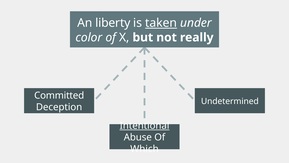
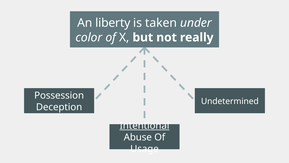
taken underline: present -> none
Committed: Committed -> Possession
Which: Which -> Usage
